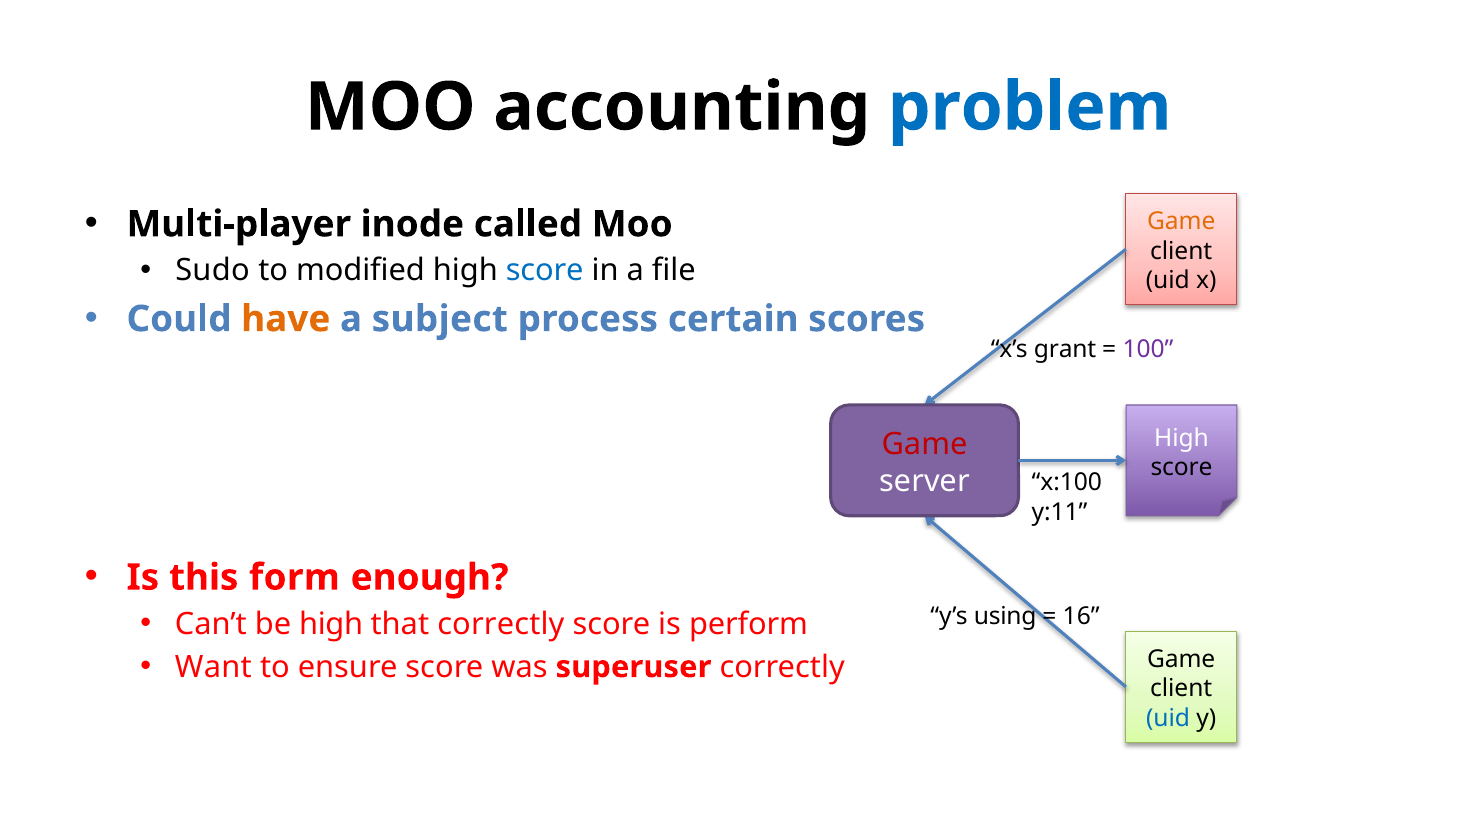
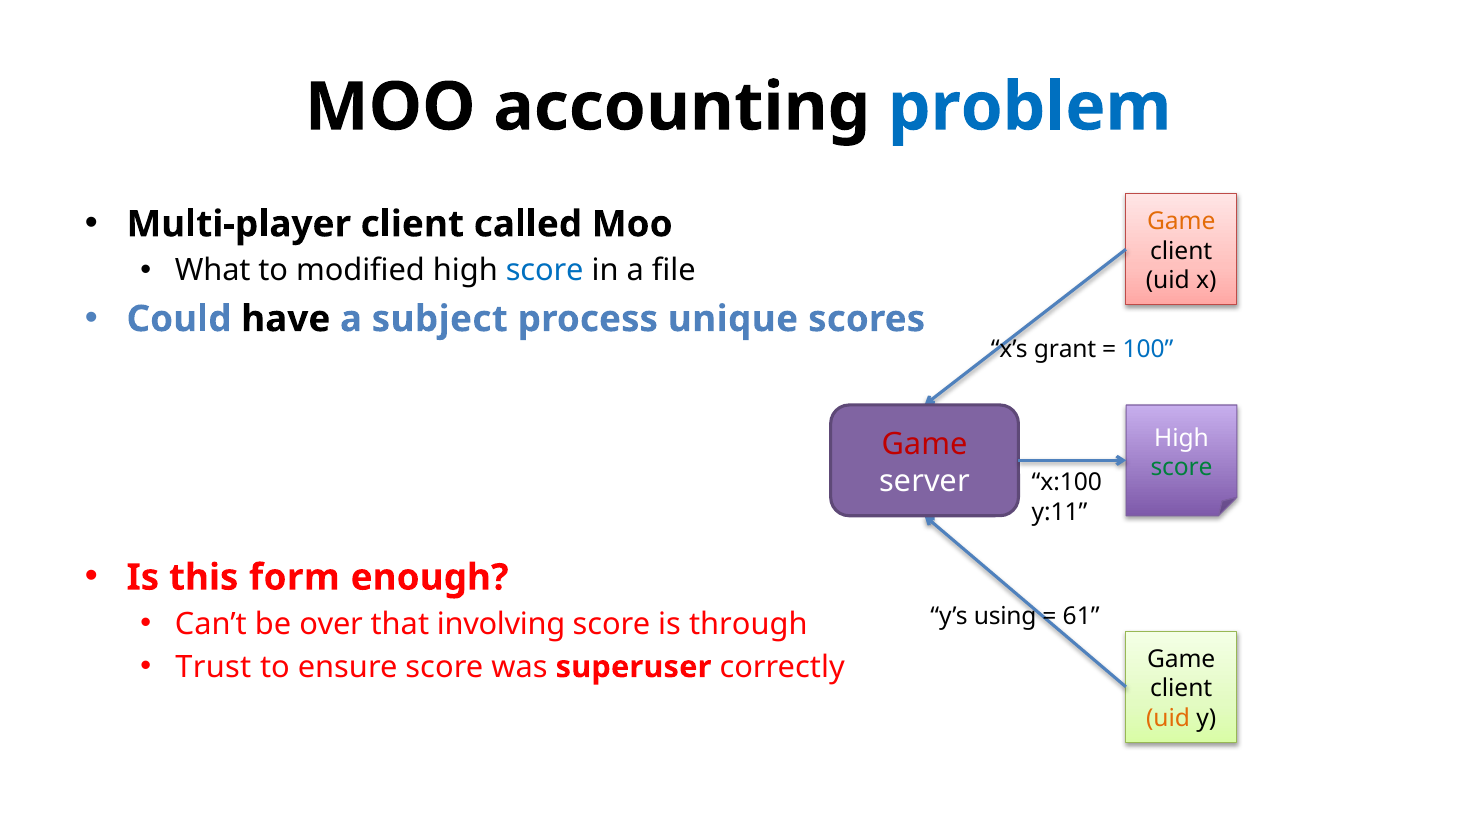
Multi-player inode: inode -> client
Sudo: Sudo -> What
have colour: orange -> black
certain: certain -> unique
100 colour: purple -> blue
score at (1182, 467) colour: black -> green
be high: high -> over
that correctly: correctly -> involving
perform: perform -> through
16: 16 -> 61
Want: Want -> Trust
uid at (1168, 718) colour: blue -> orange
